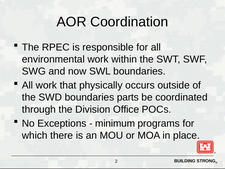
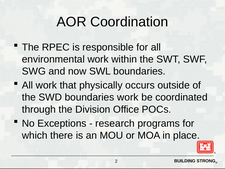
boundaries parts: parts -> work
minimum: minimum -> research
